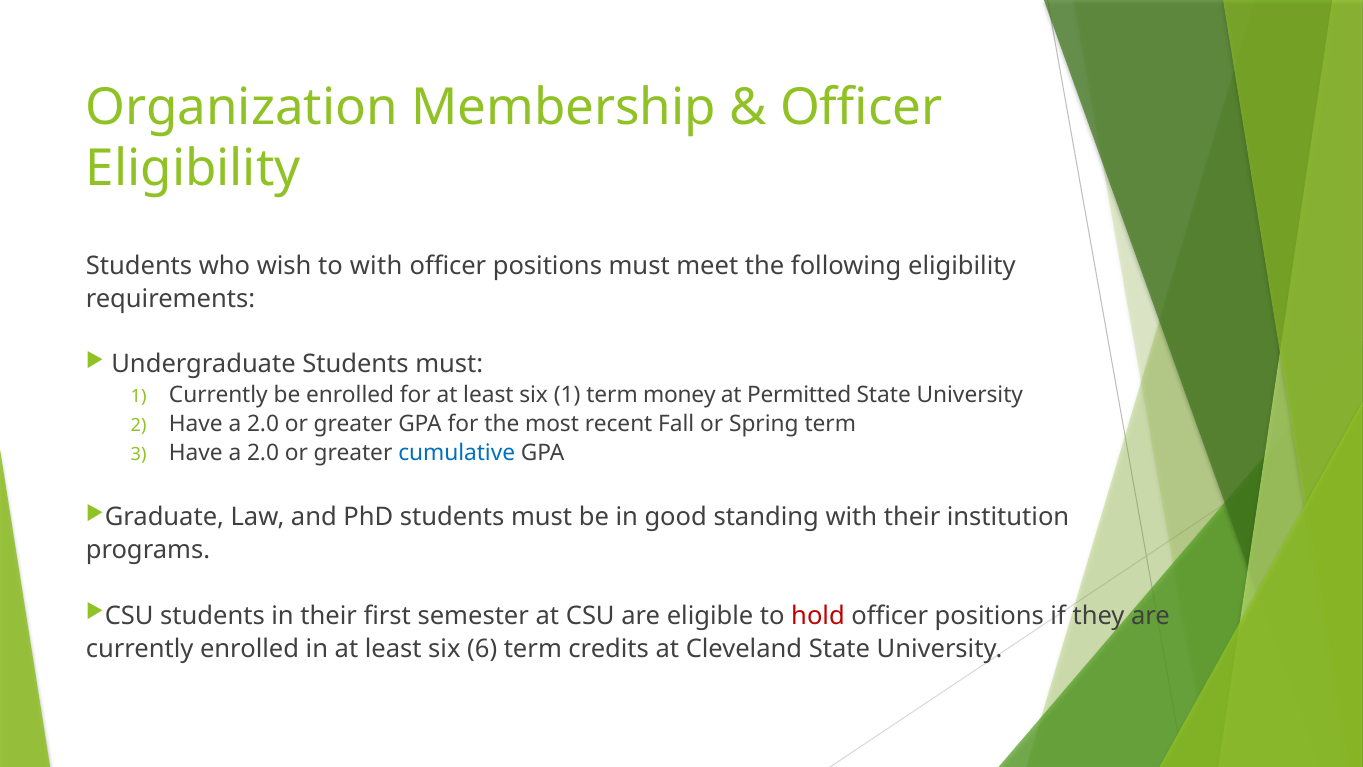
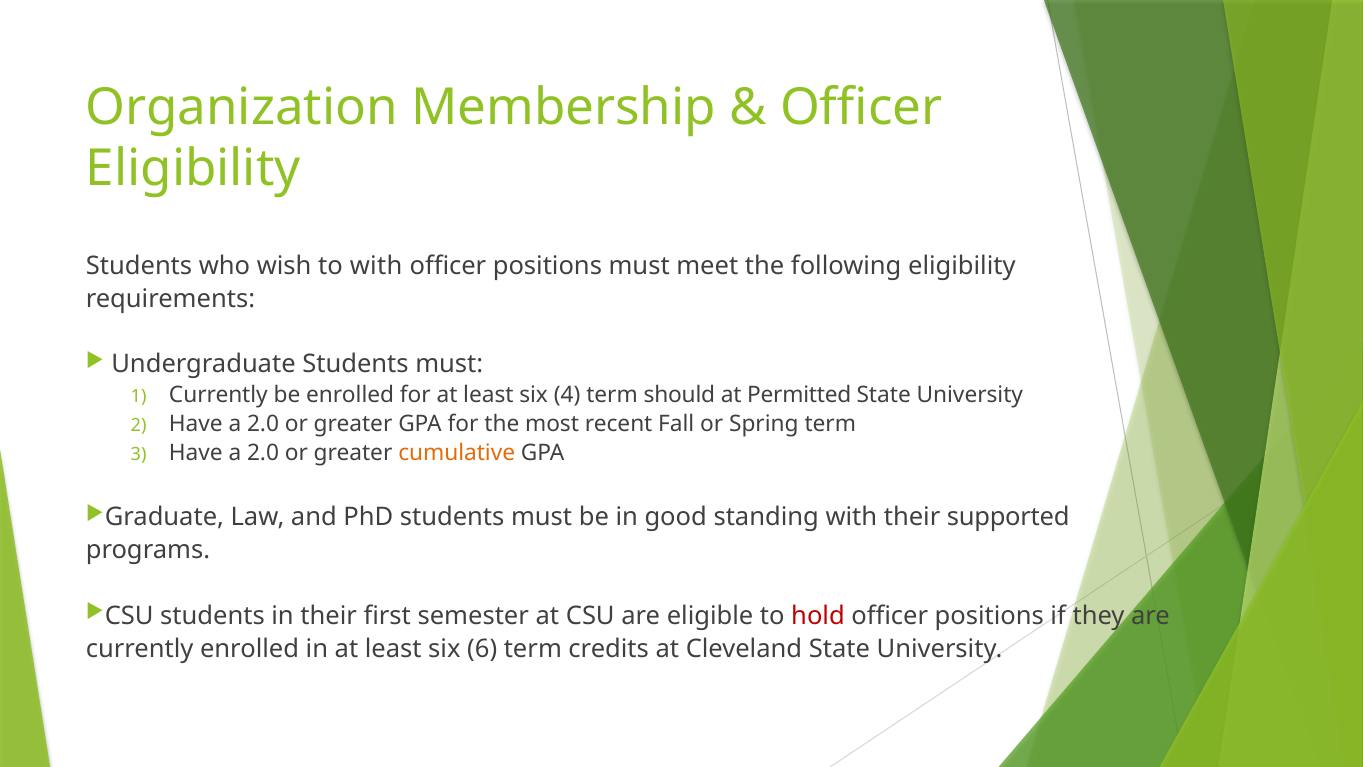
six 1: 1 -> 4
money: money -> should
cumulative colour: blue -> orange
institution: institution -> supported
